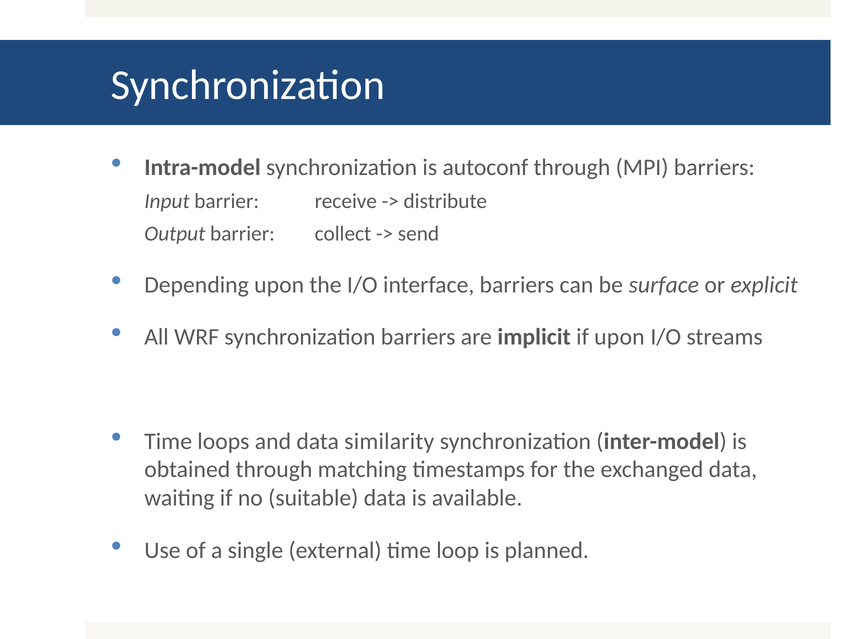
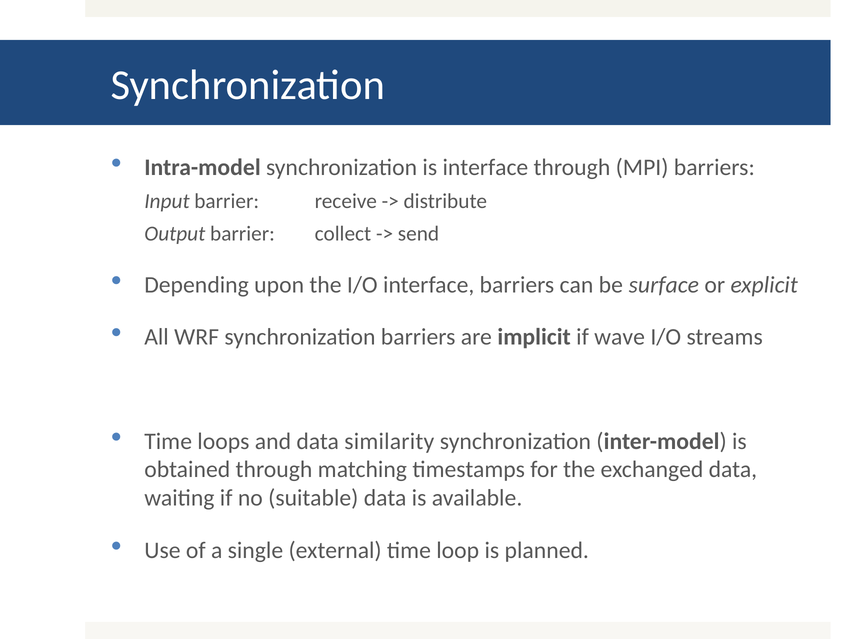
is autoconf: autoconf -> interface
if upon: upon -> wave
